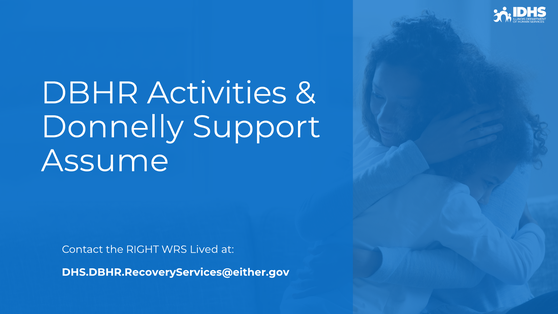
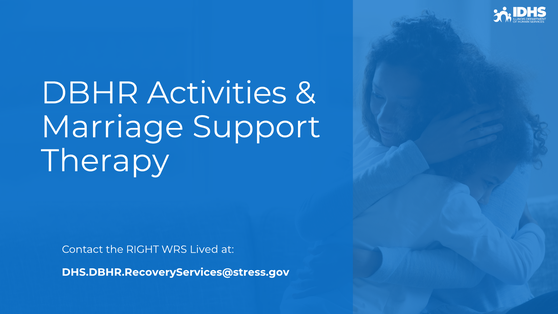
Donnelly: Donnelly -> Marriage
Assume: Assume -> Therapy
DHS.DBHR.RecoveryServices@either.gov: DHS.DBHR.RecoveryServices@either.gov -> DHS.DBHR.RecoveryServices@stress.gov
